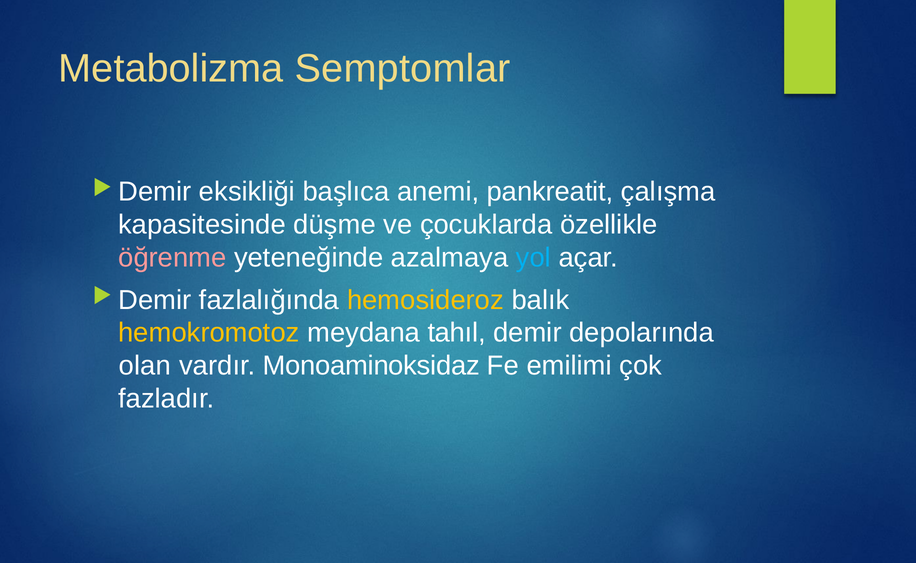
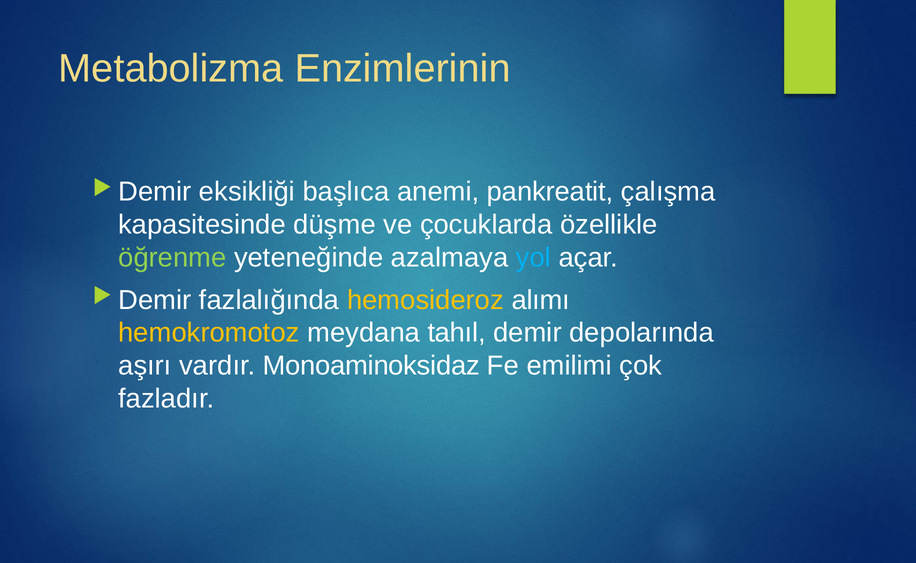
Semptomlar: Semptomlar -> Enzimlerinin
öğrenme colour: pink -> light green
balık: balık -> alımı
olan: olan -> aşırı
